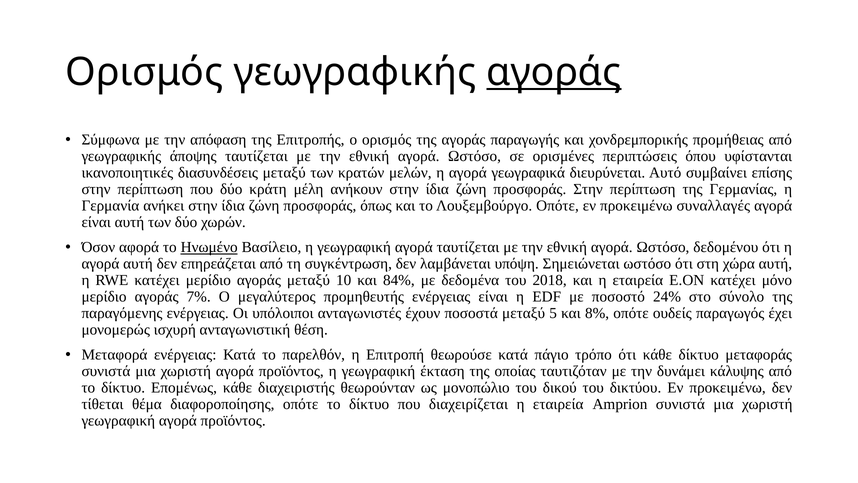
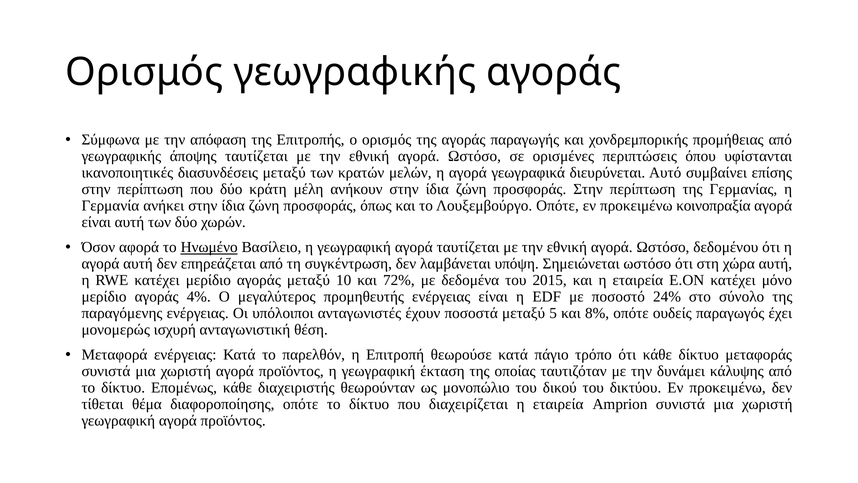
αγοράς at (554, 72) underline: present -> none
συναλλαγές: συναλλαγές -> κοινοπραξία
84%: 84% -> 72%
2018: 2018 -> 2015
7%: 7% -> 4%
